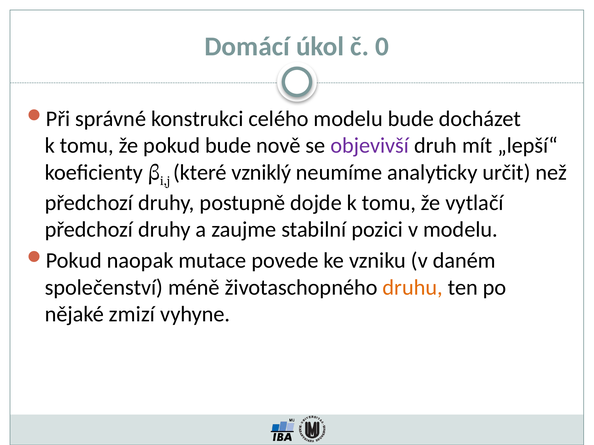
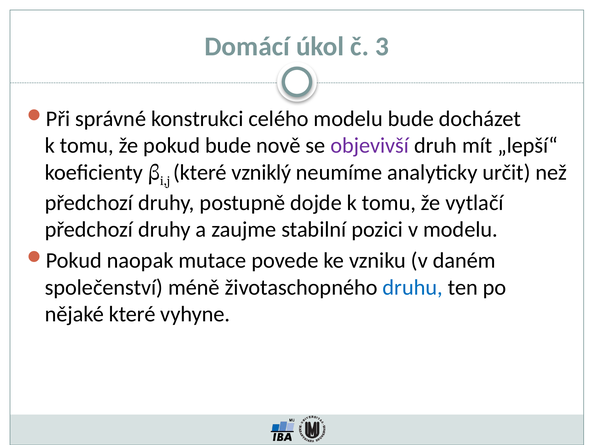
0: 0 -> 3
druhu colour: orange -> blue
nějaké zmizí: zmizí -> které
